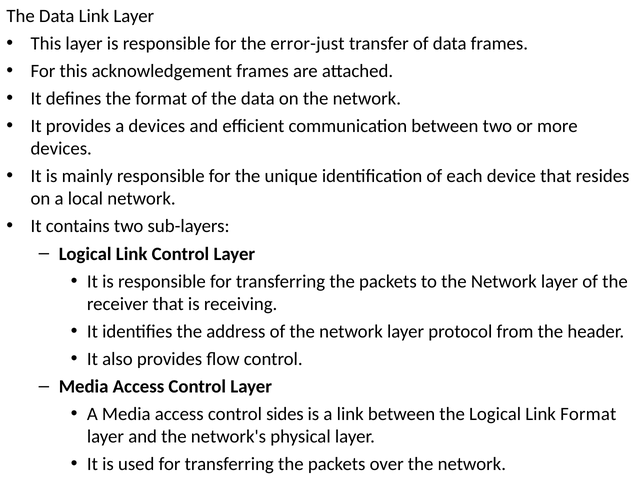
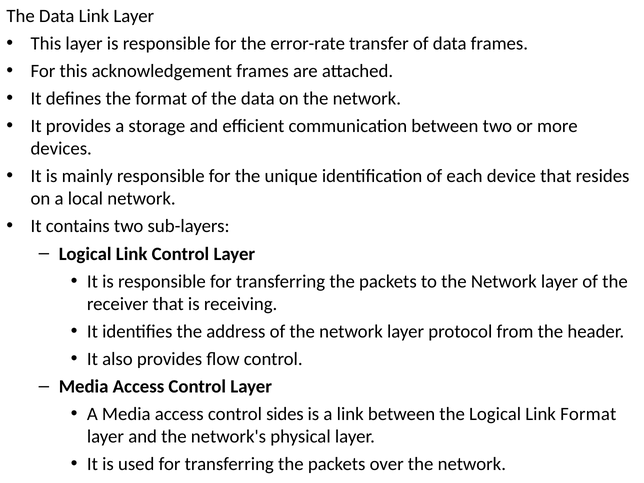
error-just: error-just -> error-rate
a devices: devices -> storage
